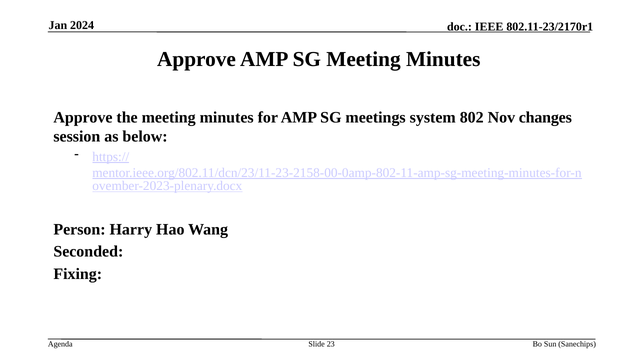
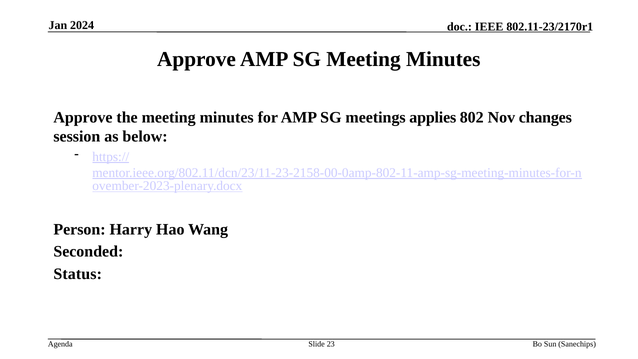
system: system -> applies
Fixing: Fixing -> Status
